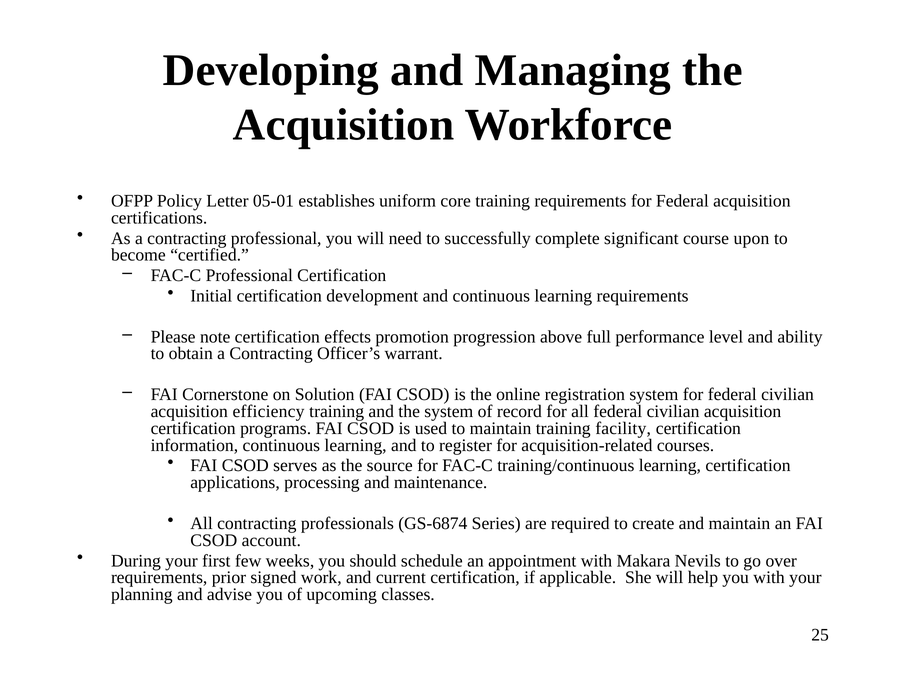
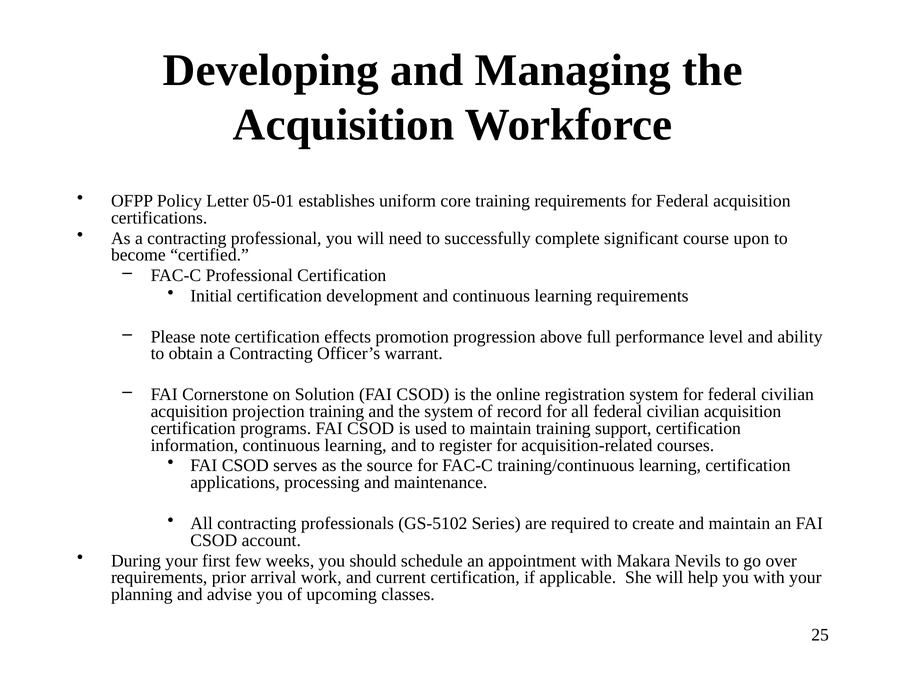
efficiency: efficiency -> projection
facility: facility -> support
GS-6874: GS-6874 -> GS-5102
signed: signed -> arrival
